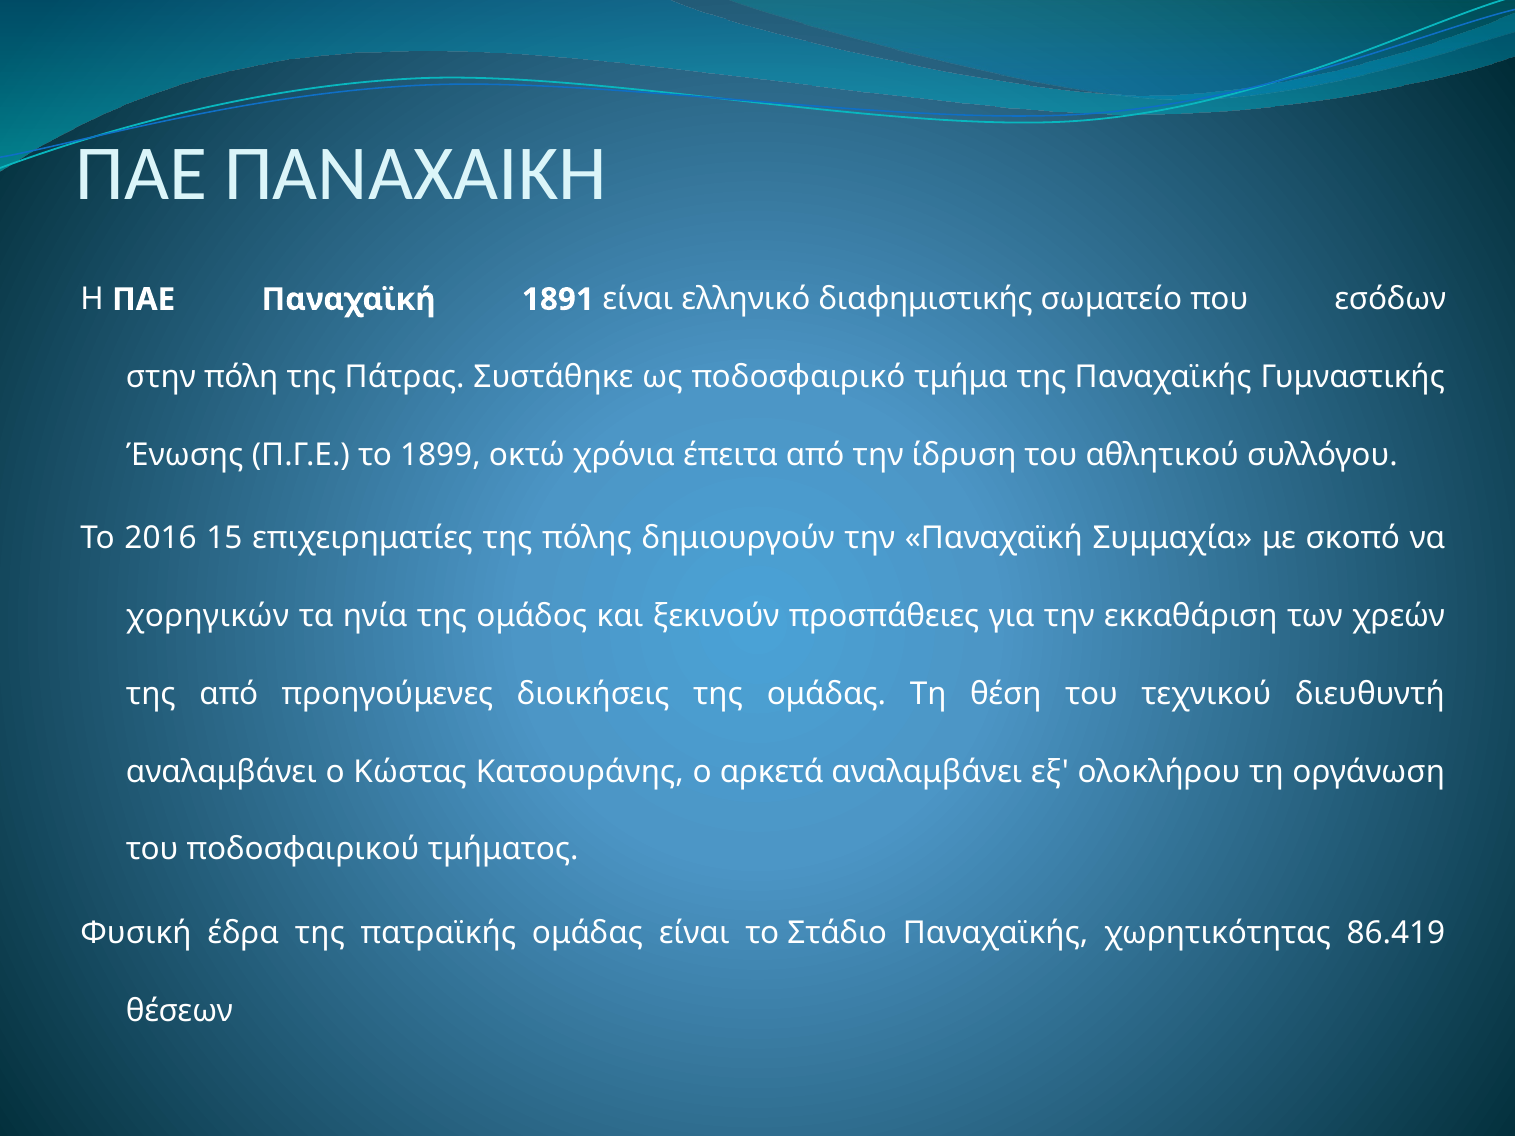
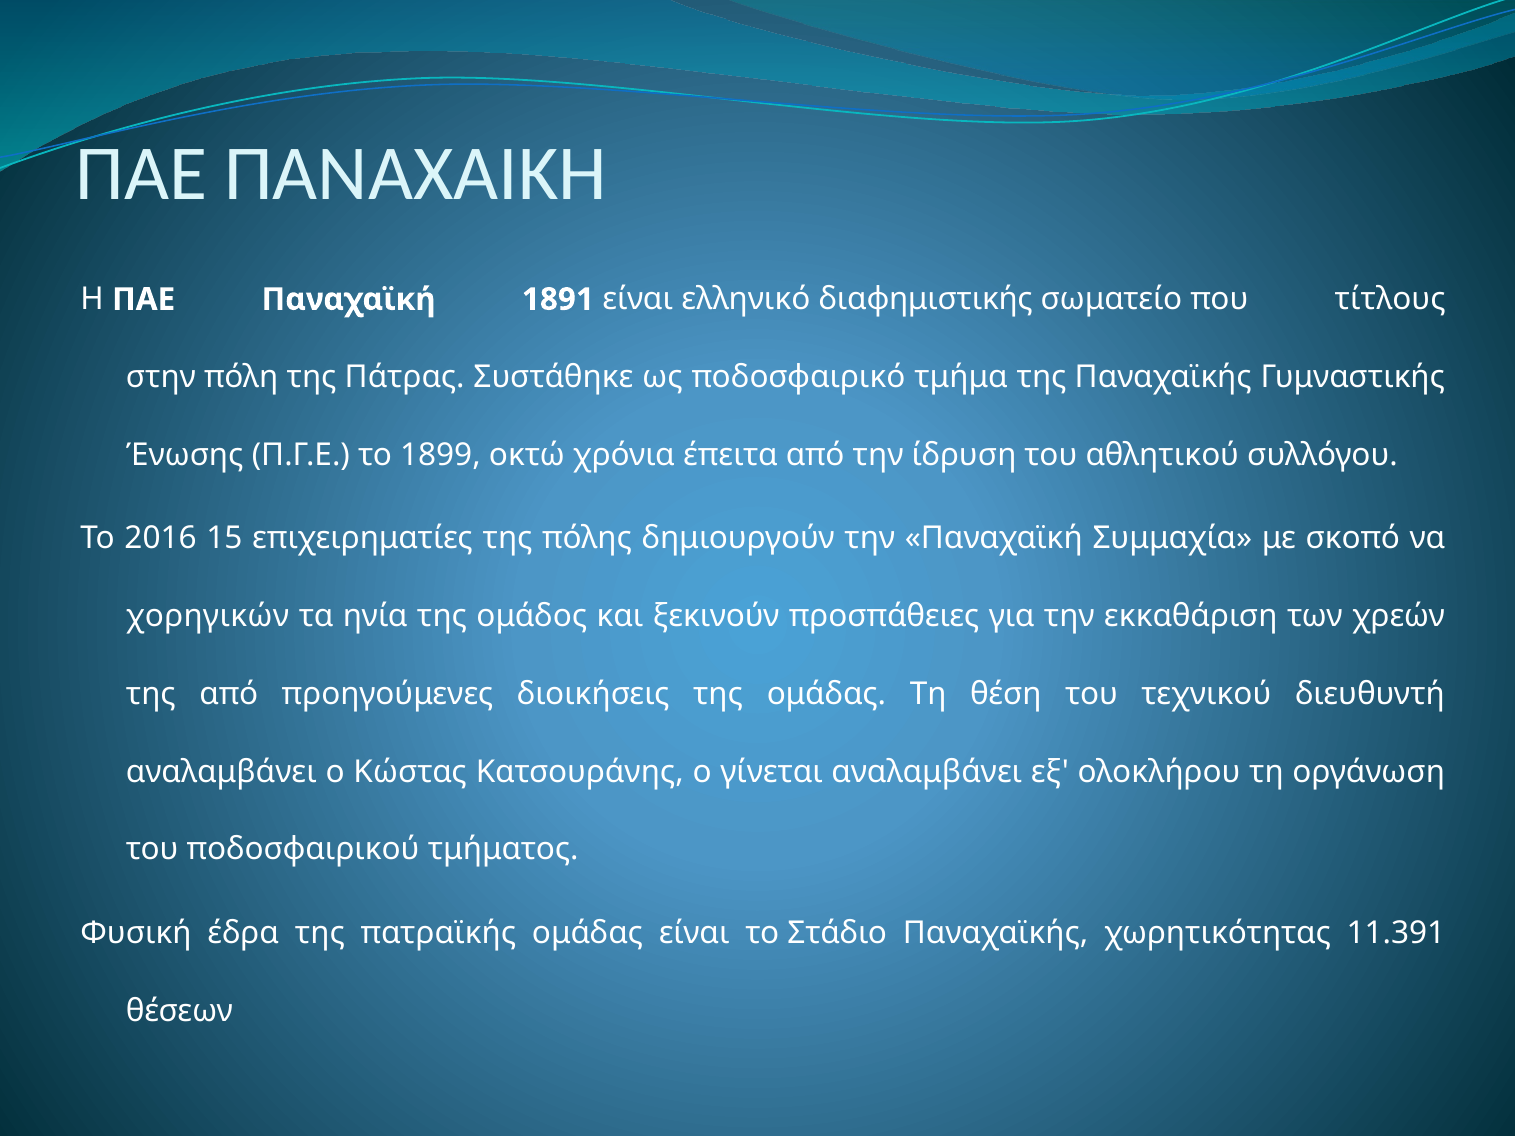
εσόδων: εσόδων -> τίτλους
αρκετά: αρκετά -> γίνεται
86.419: 86.419 -> 11.391
